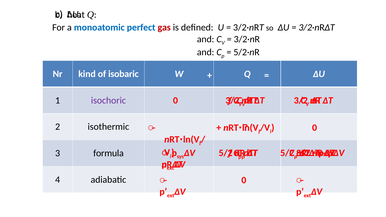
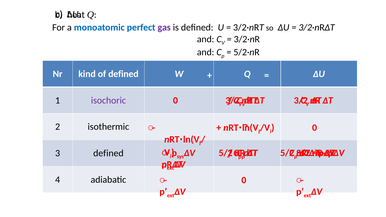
gas colour: red -> purple
of isobaric: isobaric -> defined
3 formula: formula -> defined
